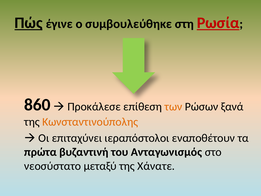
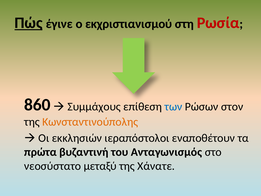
συμβουλεύθηκε: συμβουλεύθηκε -> εκχριστιανισμού
Ρωσία underline: present -> none
Προκάλεσε: Προκάλεσε -> Συμμάχους
των colour: orange -> blue
ξανά: ξανά -> στον
επιταχύνει: επιταχύνει -> εκκλησιών
